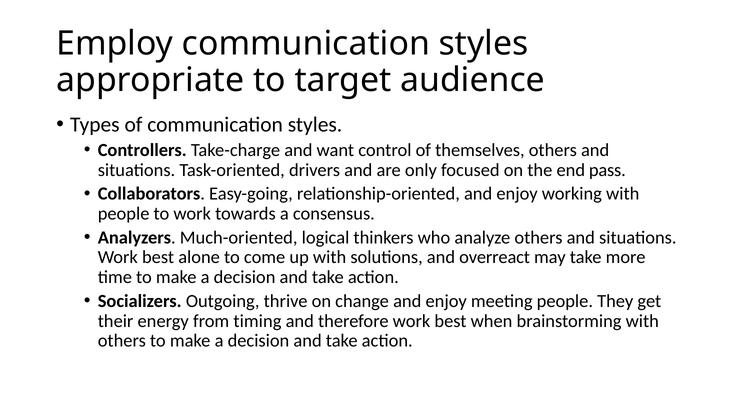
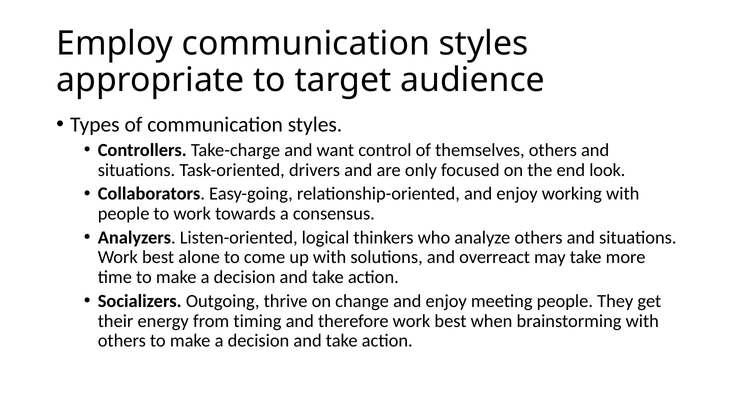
pass: pass -> look
Much-oriented: Much-oriented -> Listen-oriented
